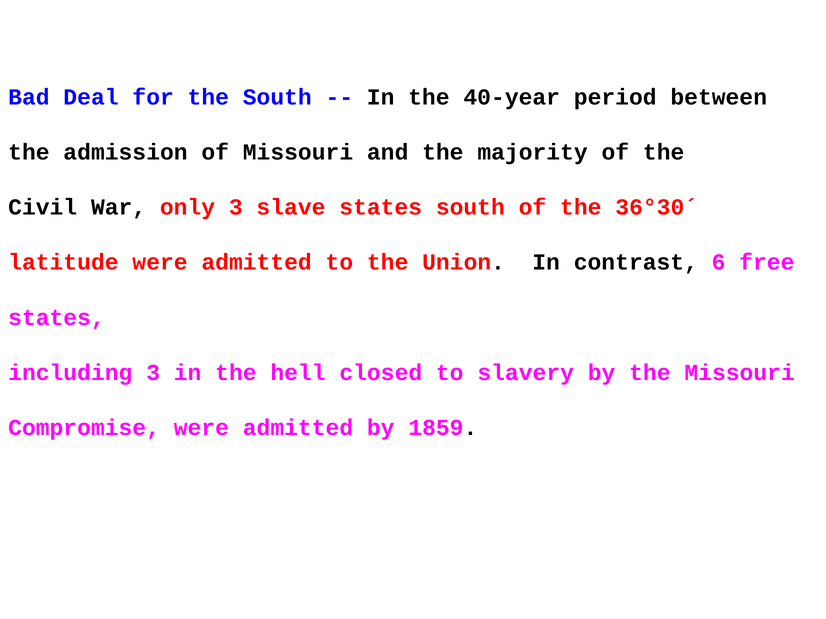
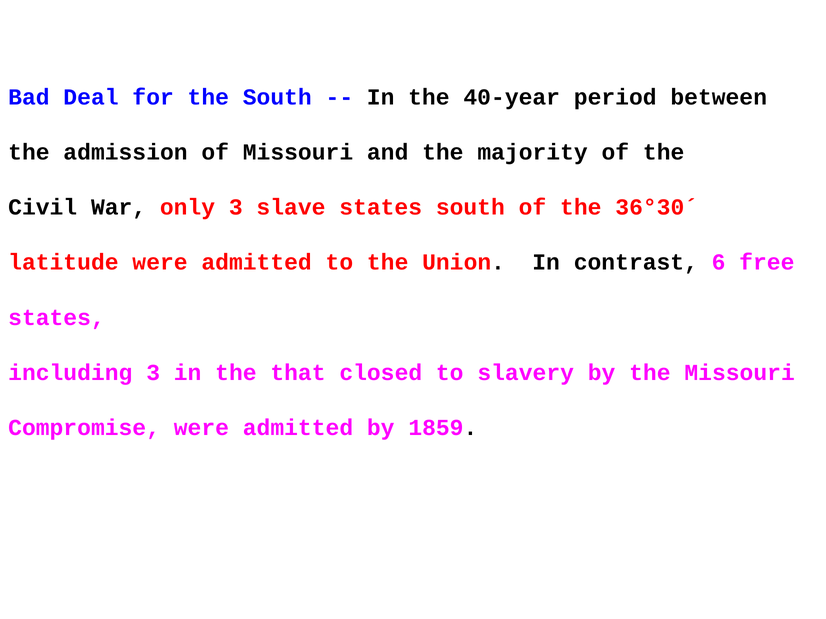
hell: hell -> that
